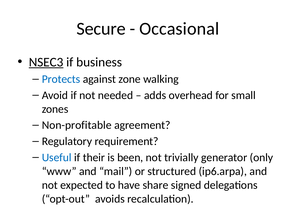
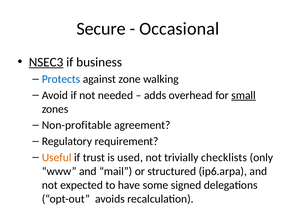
small underline: none -> present
Useful colour: blue -> orange
their: their -> trust
been: been -> used
generator: generator -> checklists
share: share -> some
